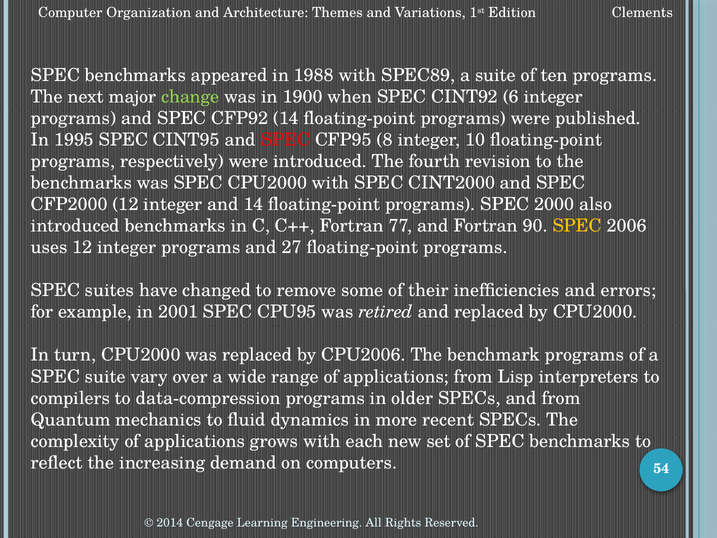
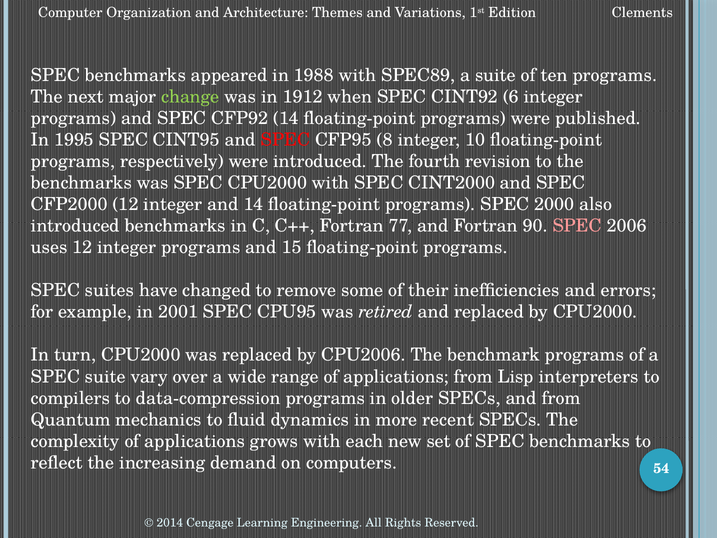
1900: 1900 -> 1912
SPEC at (577, 226) colour: yellow -> pink
27: 27 -> 15
